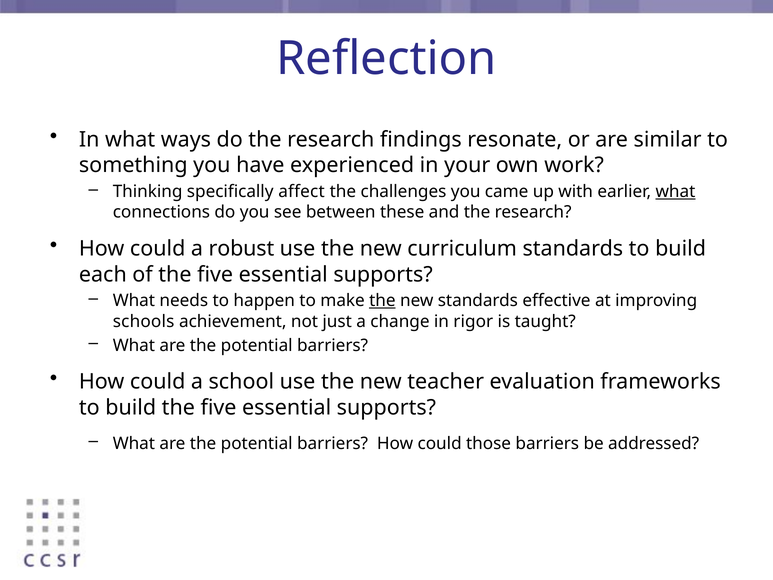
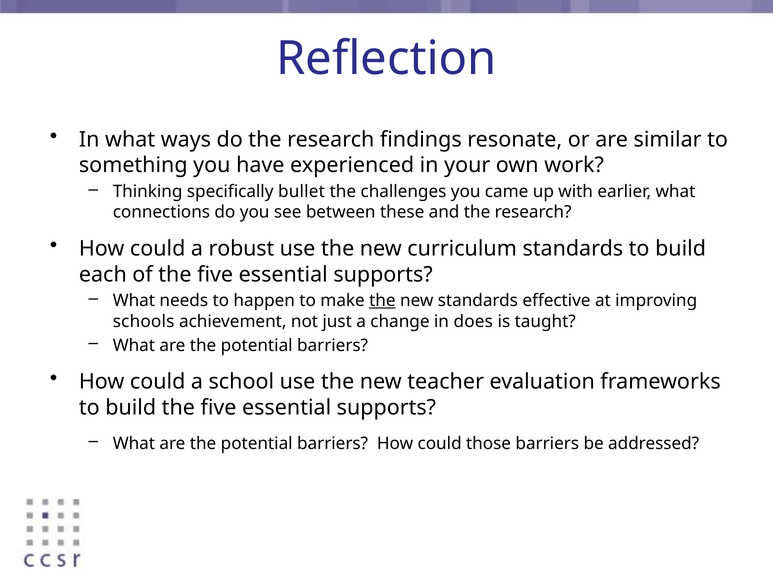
affect: affect -> bullet
what at (675, 192) underline: present -> none
rigor: rigor -> does
